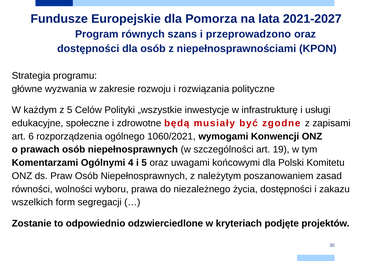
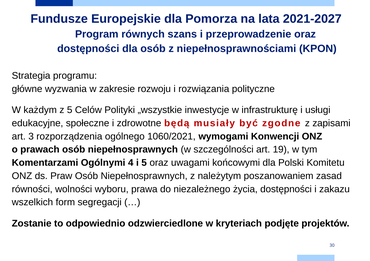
przeprowadzono: przeprowadzono -> przeprowadzenie
6: 6 -> 3
